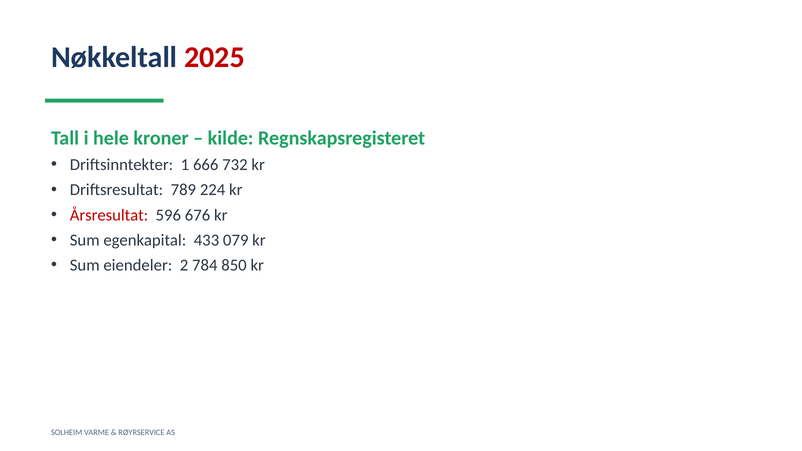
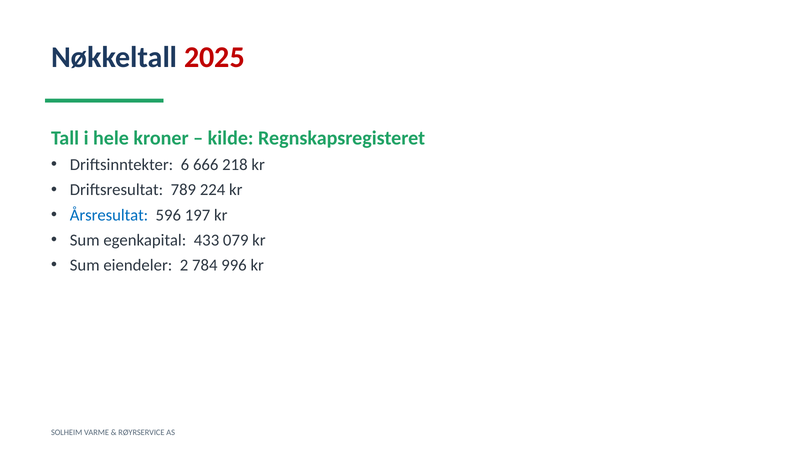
1: 1 -> 6
732: 732 -> 218
Årsresultat colour: red -> blue
676: 676 -> 197
850: 850 -> 996
